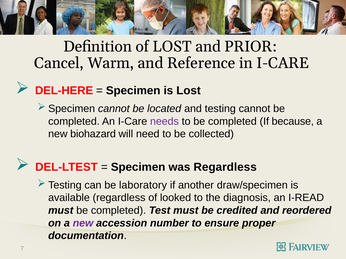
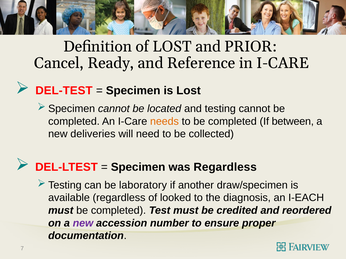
Warm: Warm -> Ready
DEL-HERE: DEL-HERE -> DEL-TEST
needs colour: purple -> orange
because: because -> between
biohazard: biohazard -> deliveries
I-READ: I-READ -> I-EACH
